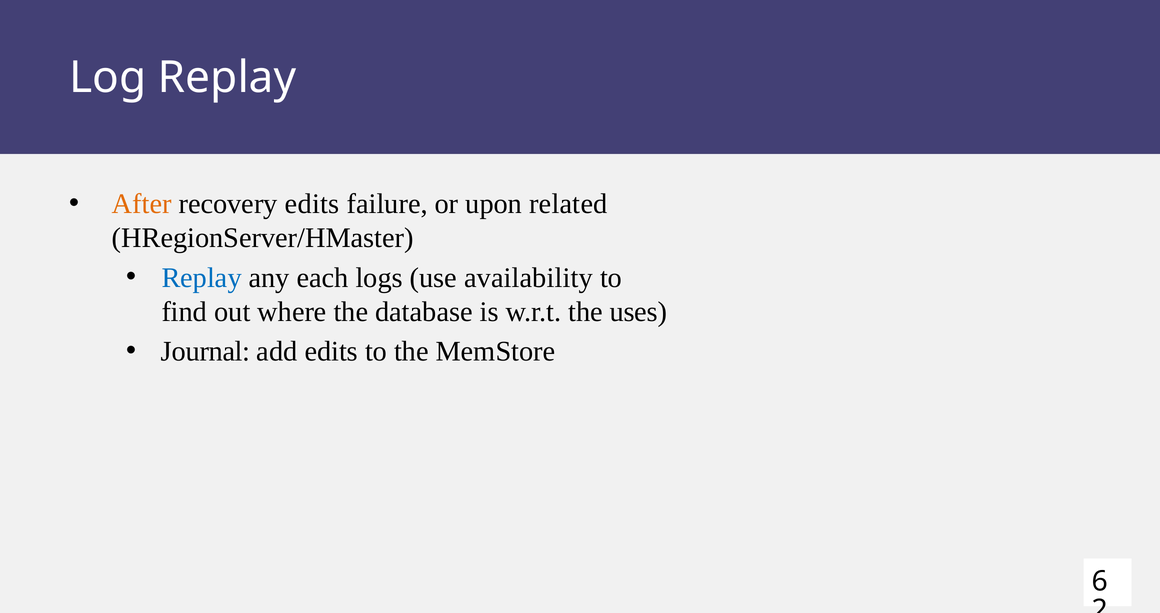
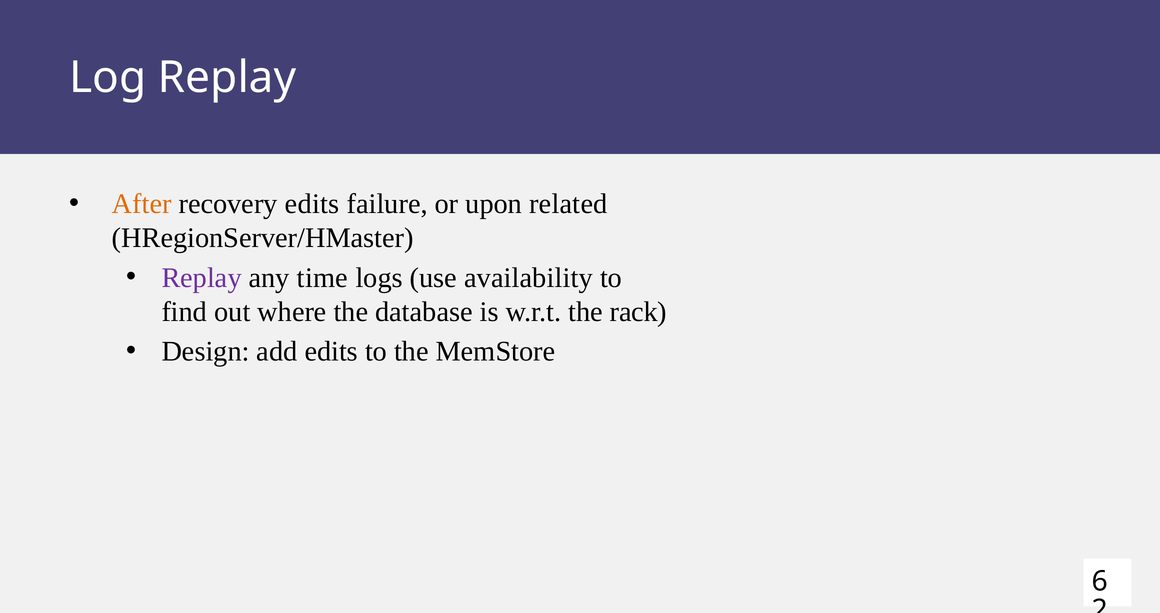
Replay at (202, 278) colour: blue -> purple
each: each -> time
uses: uses -> rack
Journal: Journal -> Design
